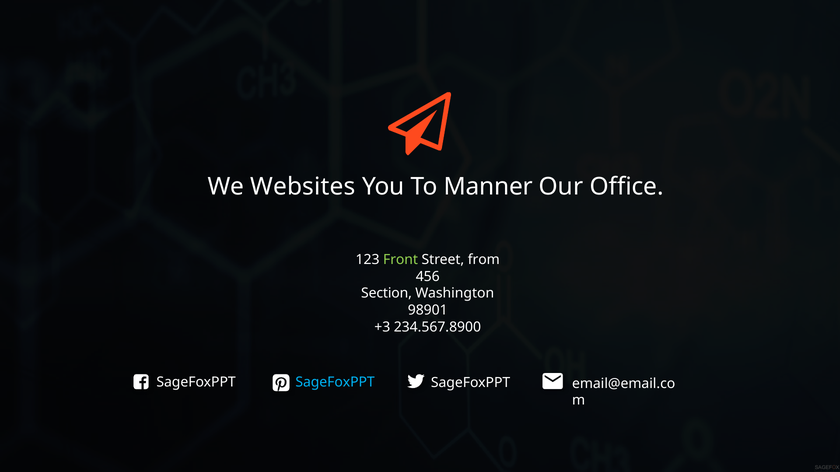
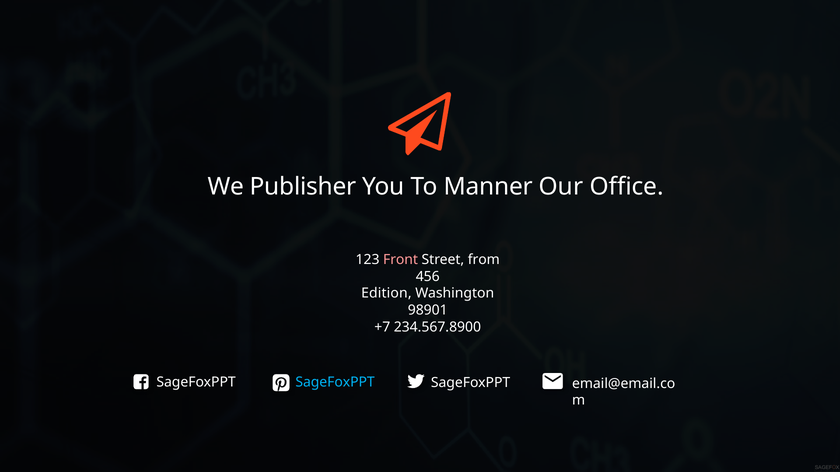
Websites: Websites -> Publisher
Front colour: light green -> pink
Section: Section -> Edition
+3: +3 -> +7
